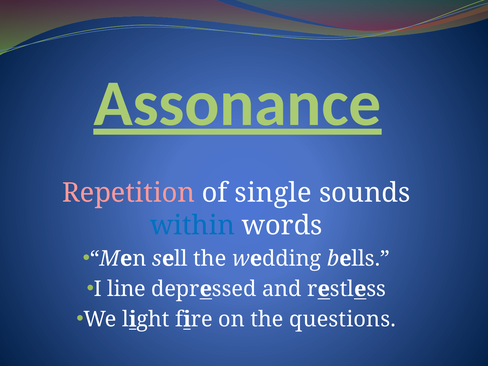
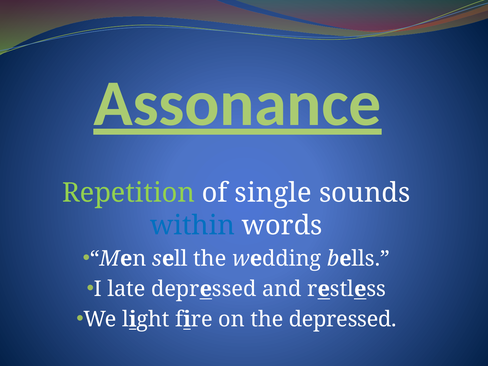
Repetition colour: pink -> light green
line: line -> late
the questions: questions -> depressed
